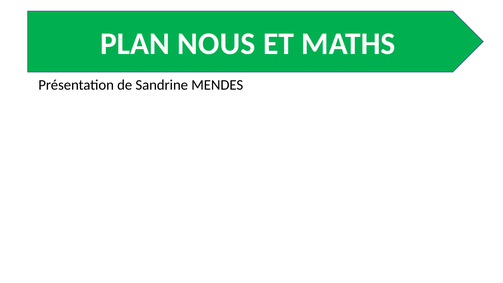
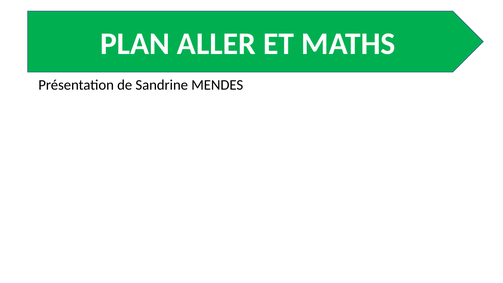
NOUS: NOUS -> ALLER
